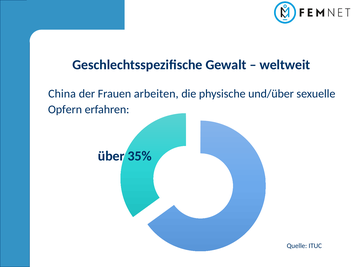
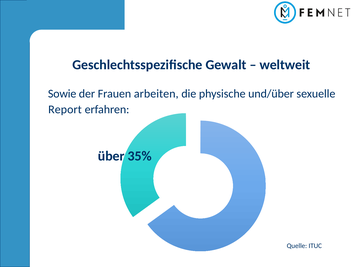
China: China -> Sowie
Opfern: Opfern -> Report
